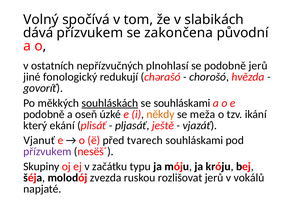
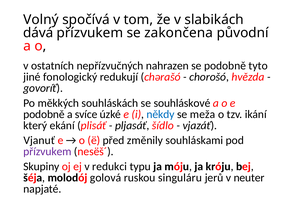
plnohlasí: plnohlasí -> nahrazen
podobně jerů: jerů -> tyto
souhláskách underline: present -> none
se souhláskami: souhláskami -> souhláskové
oseň: oseň -> svíce
někdy colour: orange -> blue
ještě: ještě -> šídlo
tvarech: tvarech -> změnily
začátku: začátku -> redukci
zvezda: zvezda -> golová
rozlišovat: rozlišovat -> singuláru
vokálů: vokálů -> neuter
